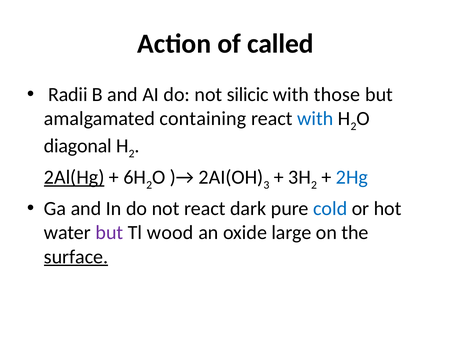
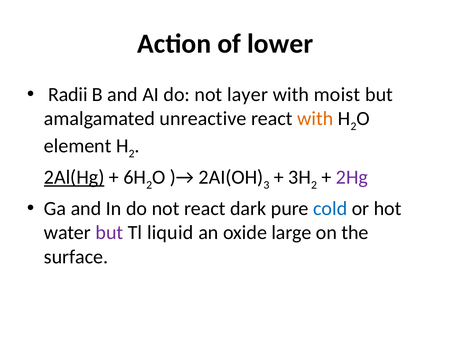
called: called -> lower
silicic: silicic -> layer
those: those -> moist
containing: containing -> unreactive
with at (315, 119) colour: blue -> orange
diagonal: diagonal -> element
2Hg colour: blue -> purple
wood: wood -> liquid
surface underline: present -> none
